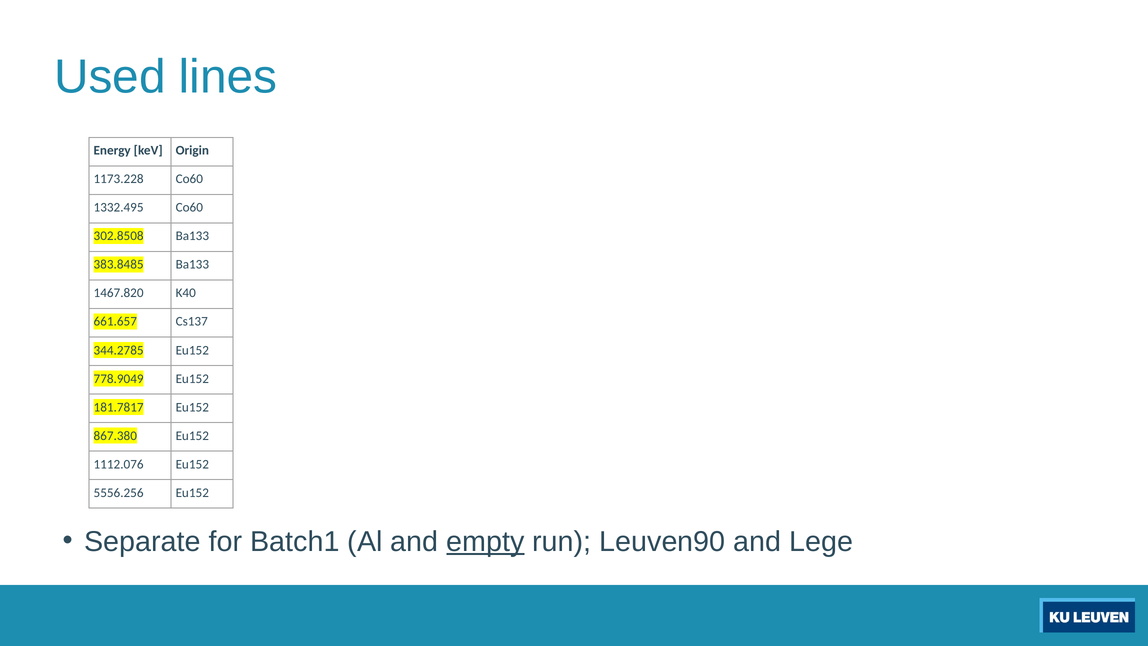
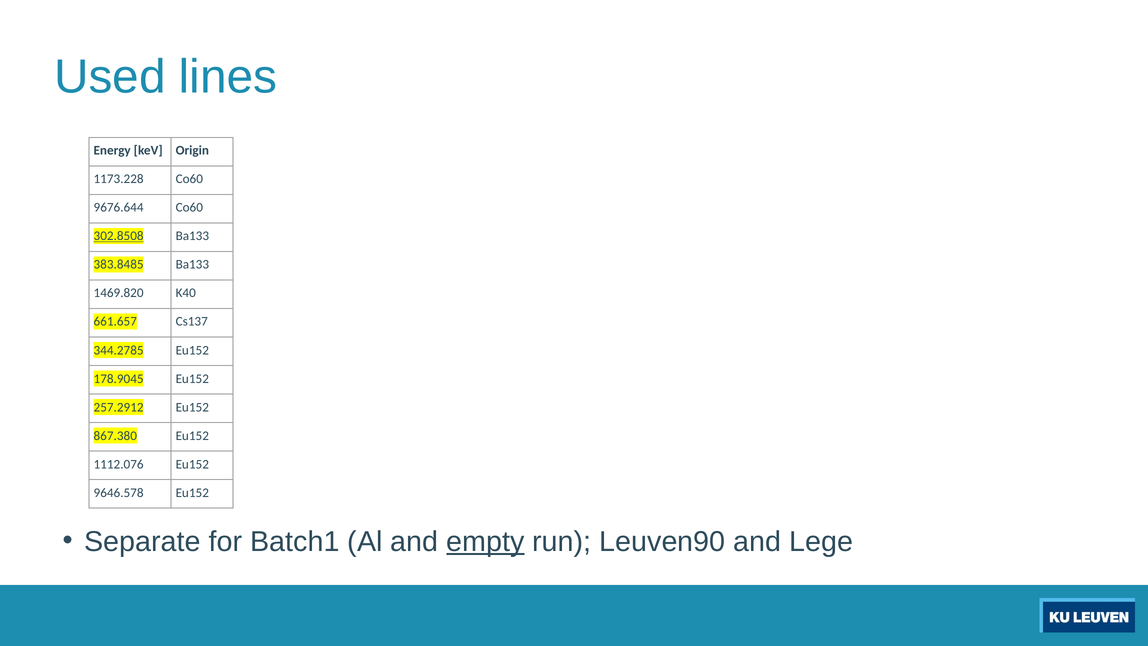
1332.495: 1332.495 -> 9676.644
302.8508 underline: none -> present
1467.820: 1467.820 -> 1469.820
778.9049: 778.9049 -> 178.9045
181.7817: 181.7817 -> 257.2912
5556.256: 5556.256 -> 9646.578
